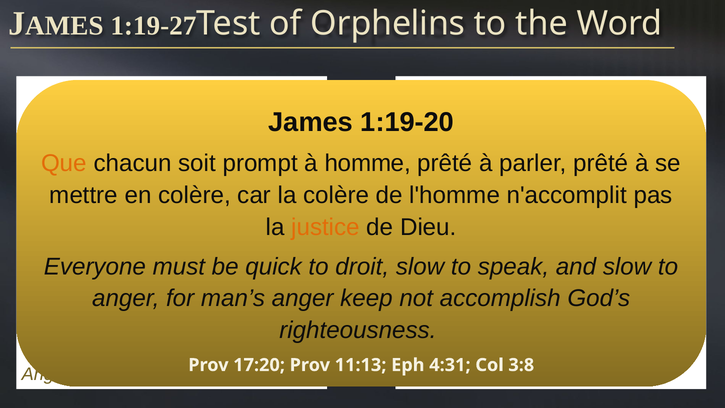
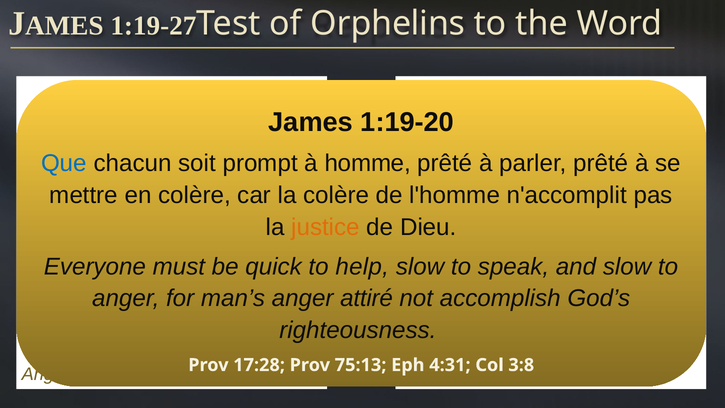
Que at (64, 163) colour: orange -> blue
droit: droit -> help
keep: keep -> attiré
17:20: 17:20 -> 17:28
11:13: 11:13 -> 75:13
